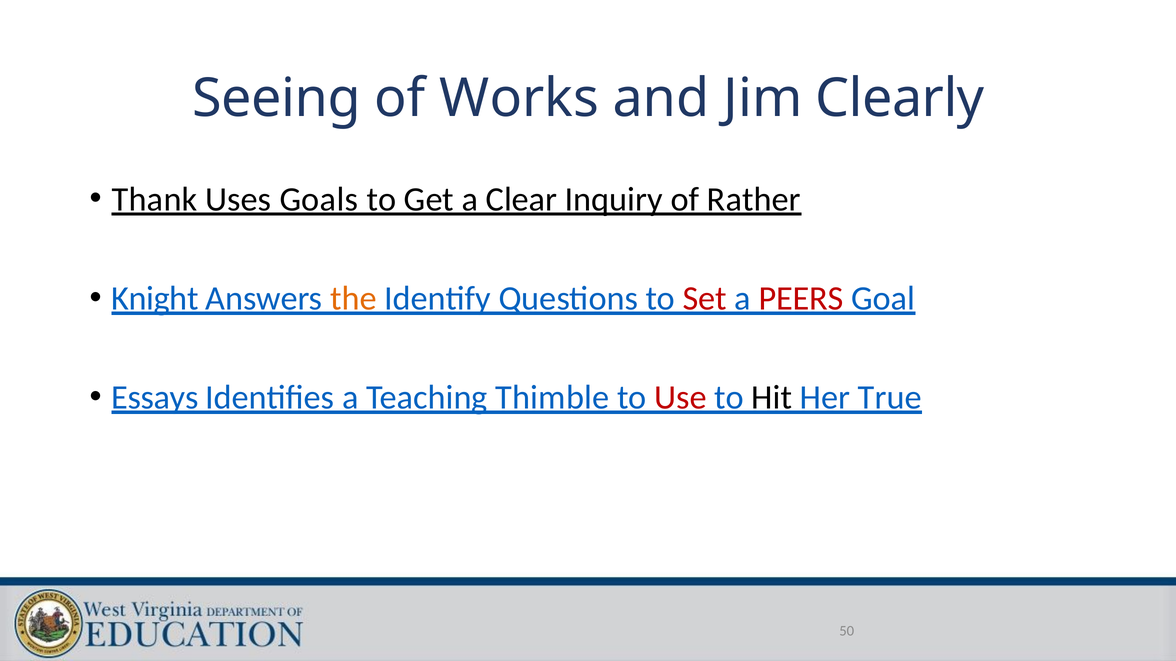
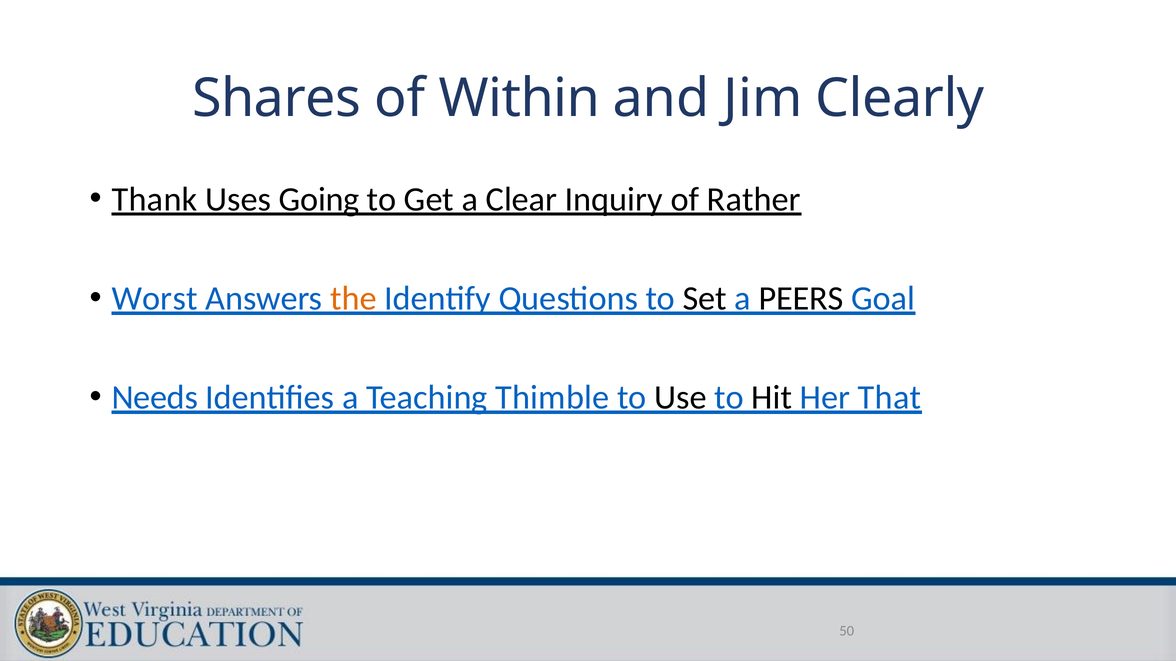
Seeing: Seeing -> Shares
Works: Works -> Within
Goals: Goals -> Going
Knight: Knight -> Worst
Set colour: red -> black
PEERS colour: red -> black
Essays: Essays -> Needs
Use colour: red -> black
True: True -> That
